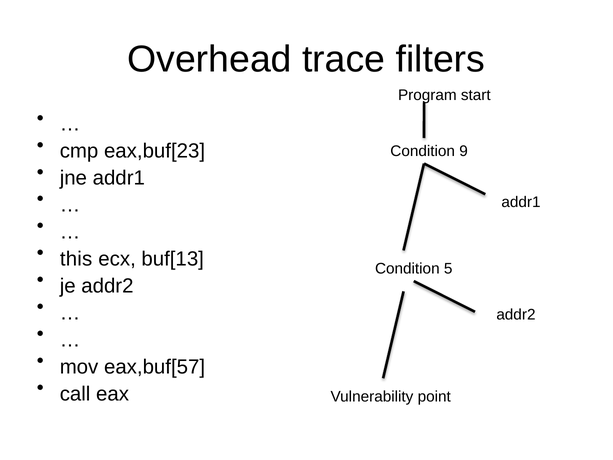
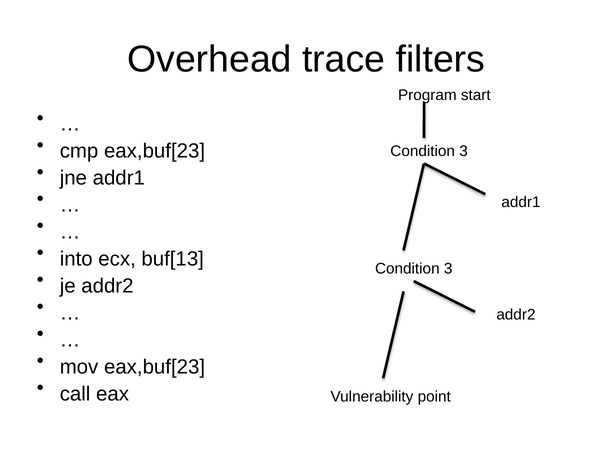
9 at (464, 151): 9 -> 3
this: this -> into
5 at (448, 269): 5 -> 3
mov eax,buf[57: eax,buf[57 -> eax,buf[23
